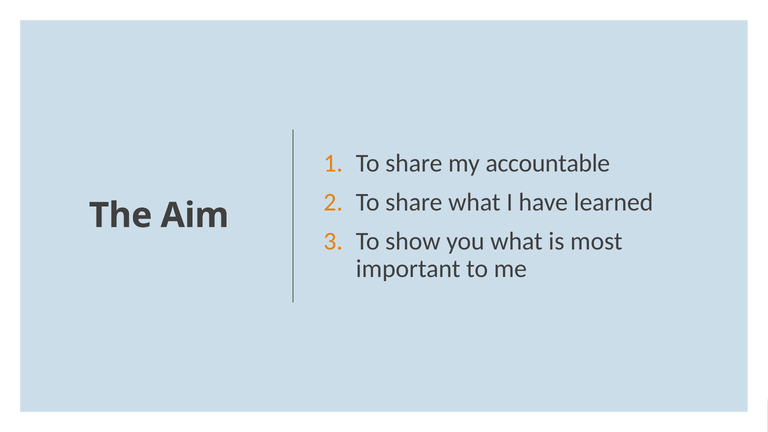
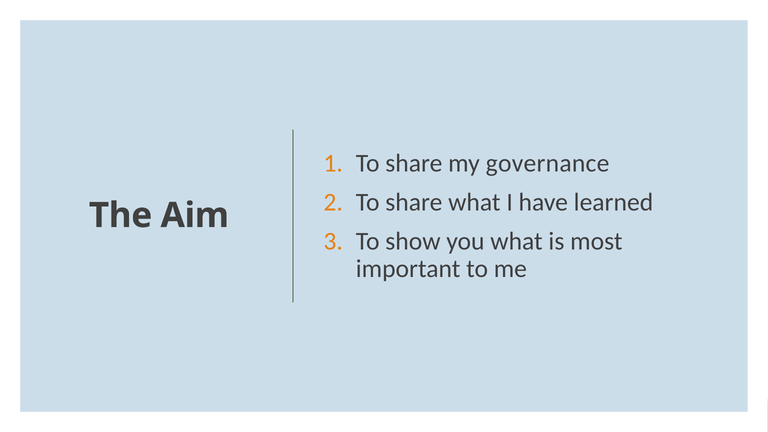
accountable: accountable -> governance
